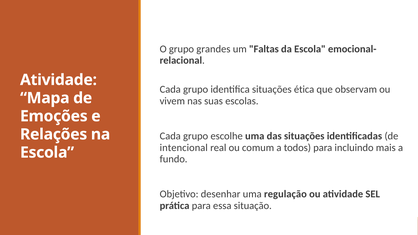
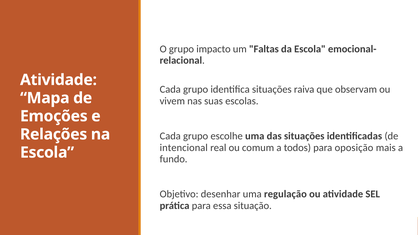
grandes: grandes -> impacto
ética: ética -> raiva
incluindo: incluindo -> oposição
